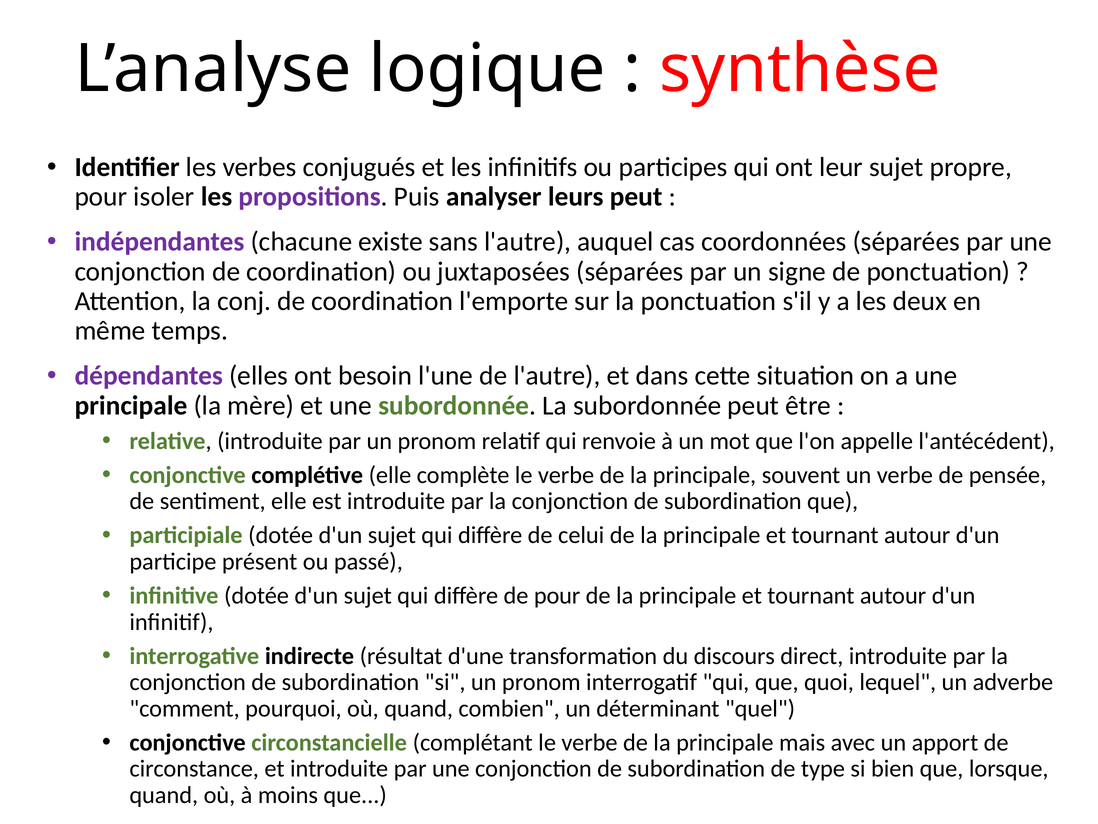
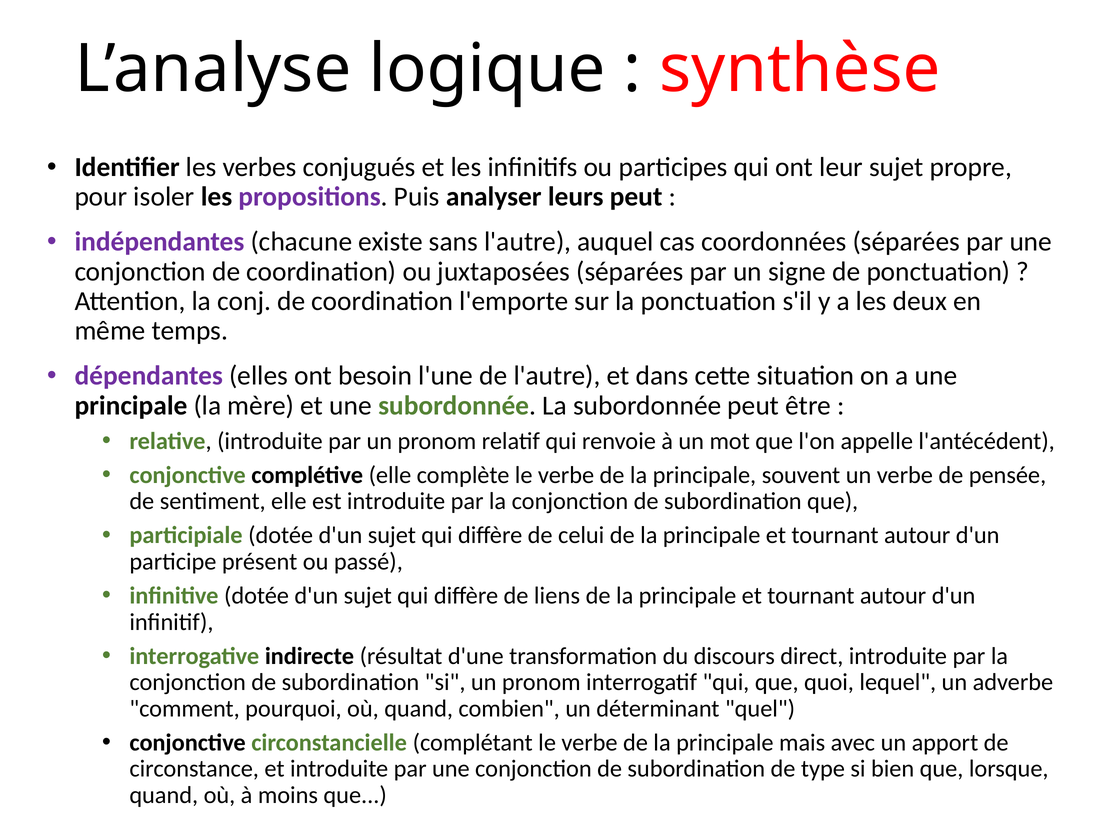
de pour: pour -> liens
